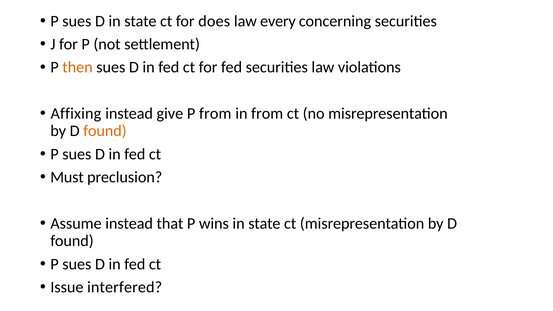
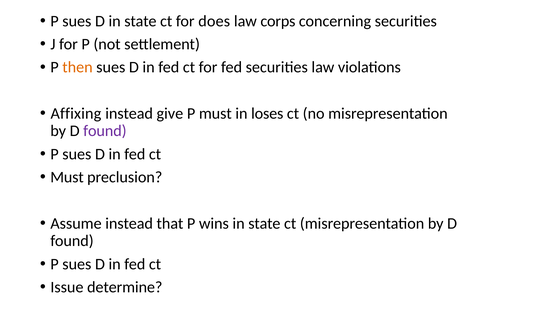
every: every -> corps
P from: from -> must
in from: from -> loses
found at (105, 131) colour: orange -> purple
interfered: interfered -> determine
